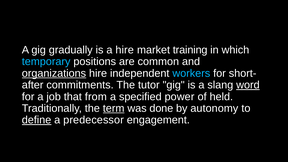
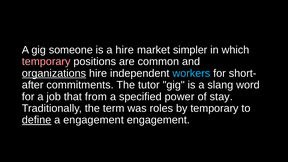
gradually: gradually -> someone
training: training -> simpler
temporary at (46, 62) colour: light blue -> pink
word underline: present -> none
held: held -> stay
term underline: present -> none
done: done -> roles
by autonomy: autonomy -> temporary
a predecessor: predecessor -> engagement
